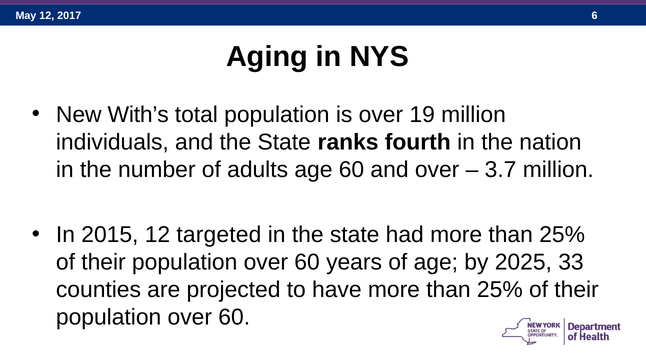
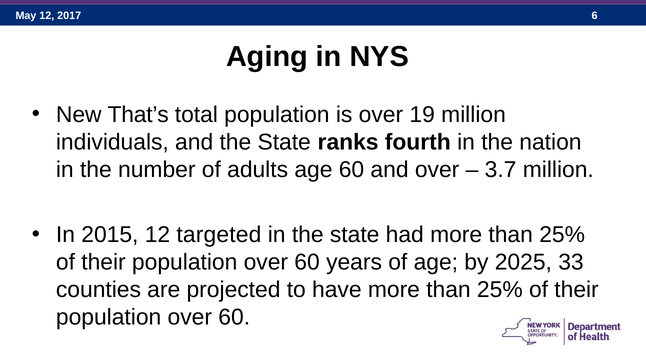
With’s: With’s -> That’s
